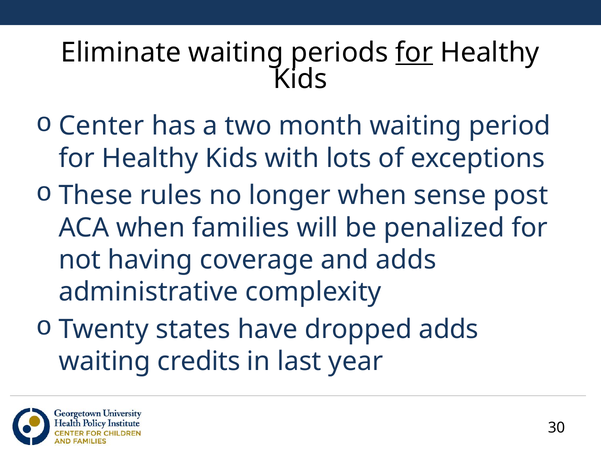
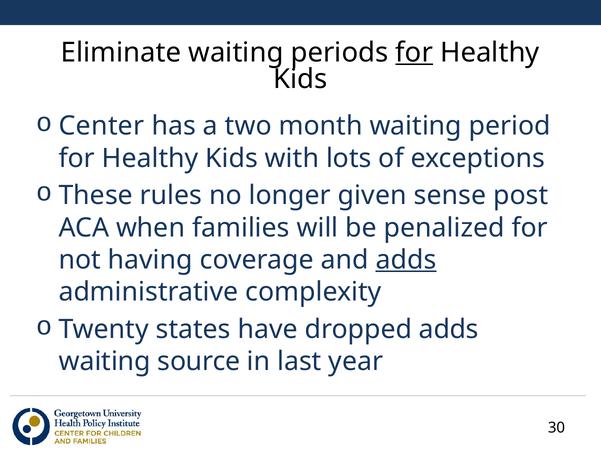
longer when: when -> given
adds at (406, 260) underline: none -> present
credits: credits -> source
